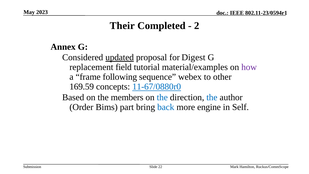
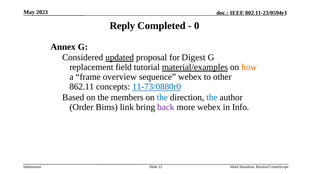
Their: Their -> Reply
2: 2 -> 0
material/examples underline: none -> present
how colour: purple -> orange
following: following -> overview
169.59: 169.59 -> 862.11
11-67/0880r0: 11-67/0880r0 -> 11-73/0880r0
part: part -> link
back colour: blue -> purple
more engine: engine -> webex
Self: Self -> Info
